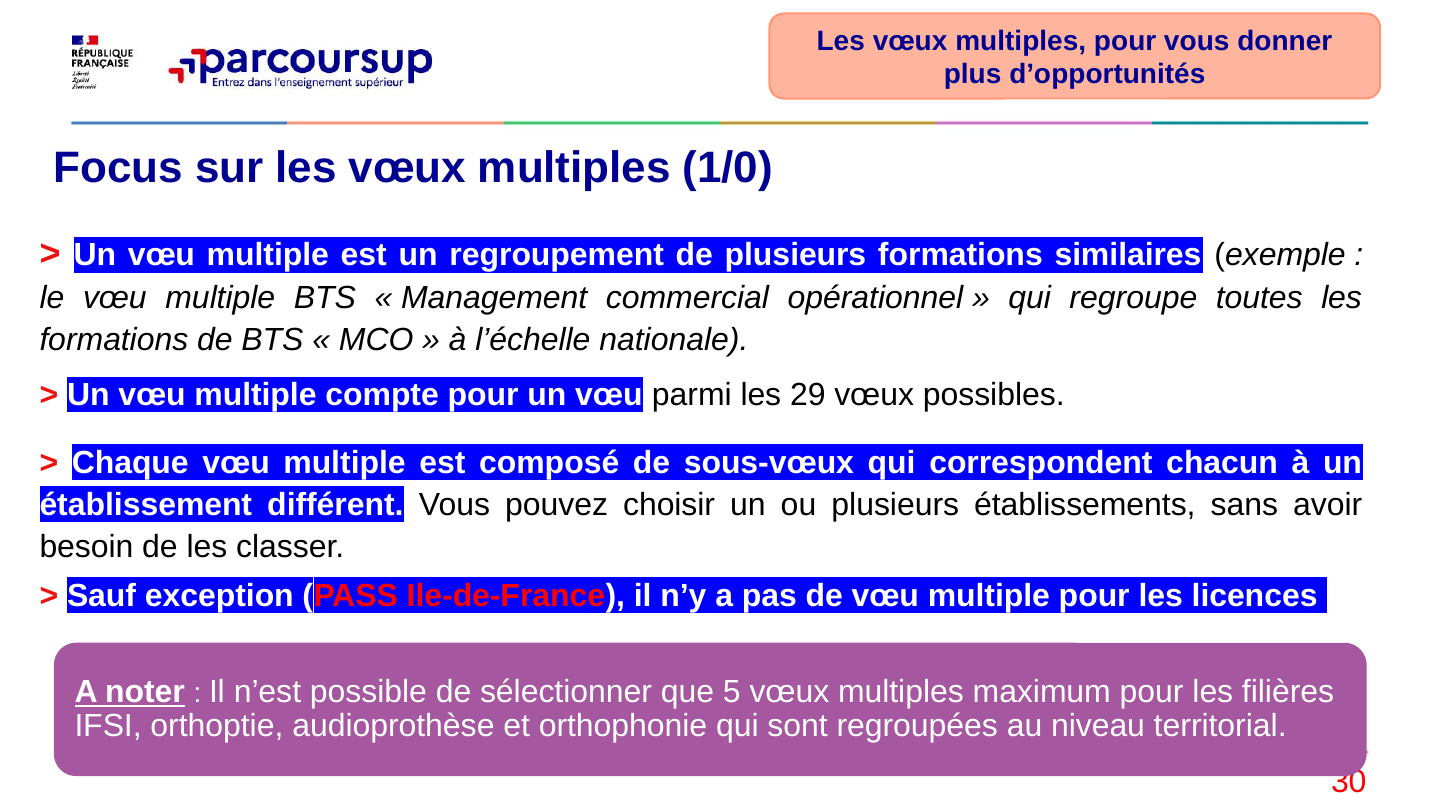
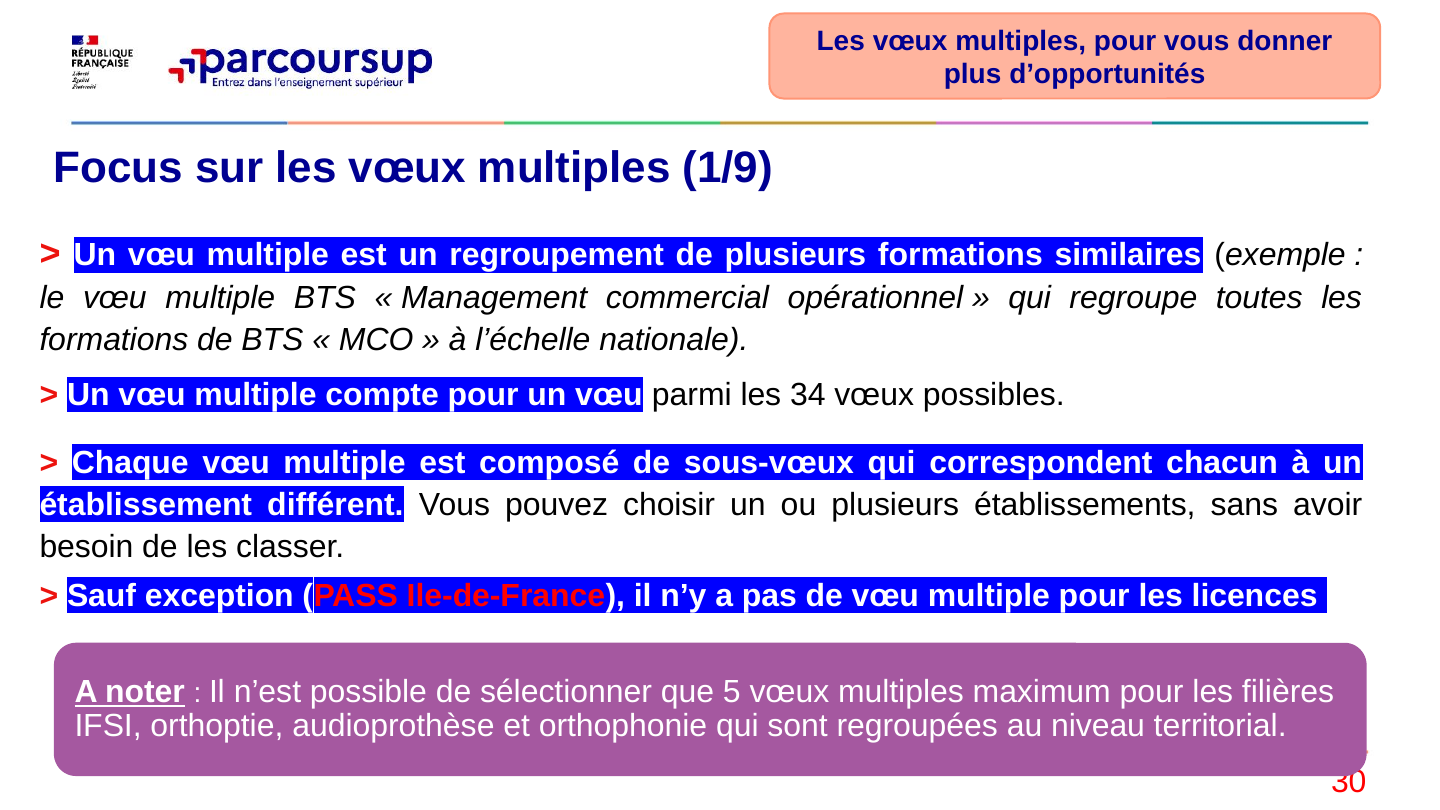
1/0: 1/0 -> 1/9
29: 29 -> 34
